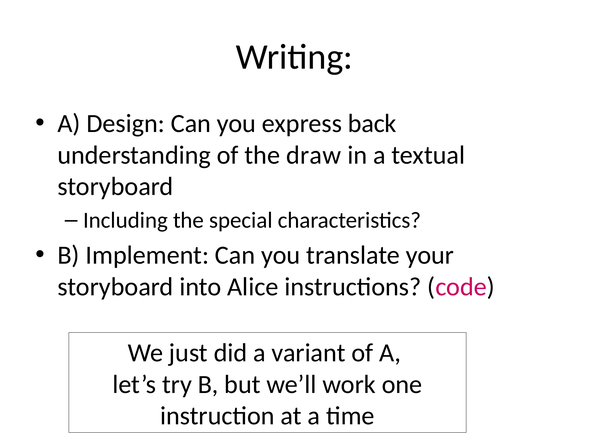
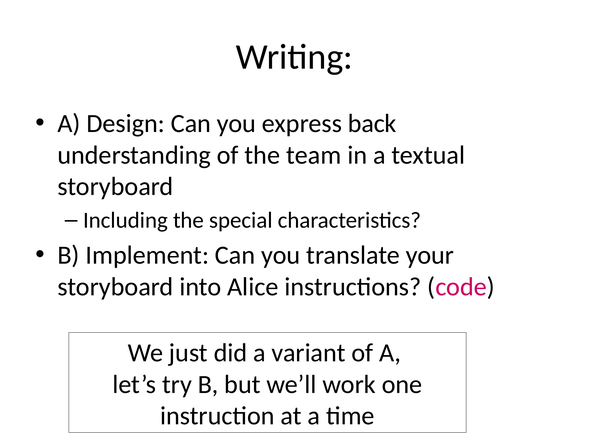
draw: draw -> team
